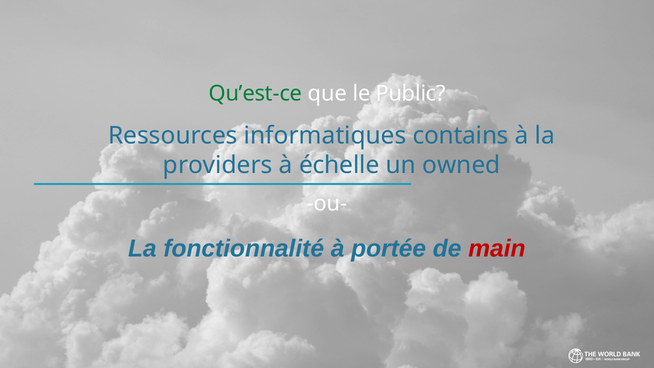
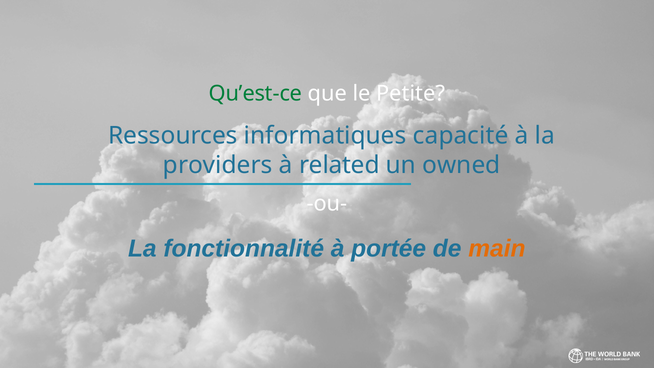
Public: Public -> Petite
contains: contains -> capacité
échelle: échelle -> related
main colour: red -> orange
